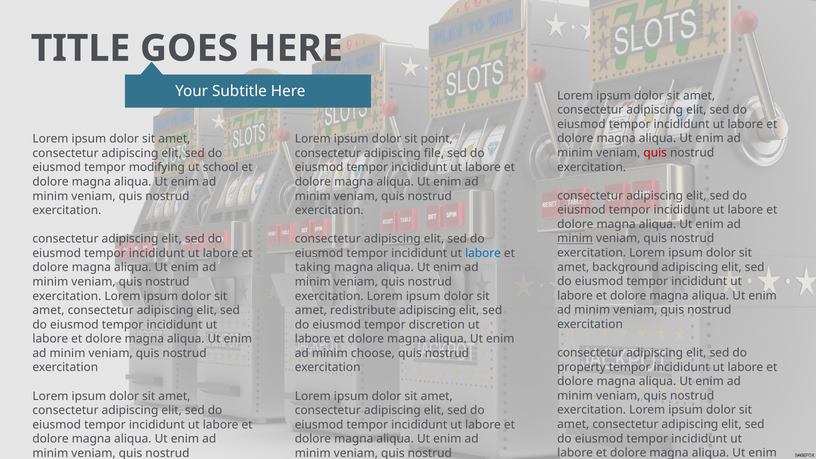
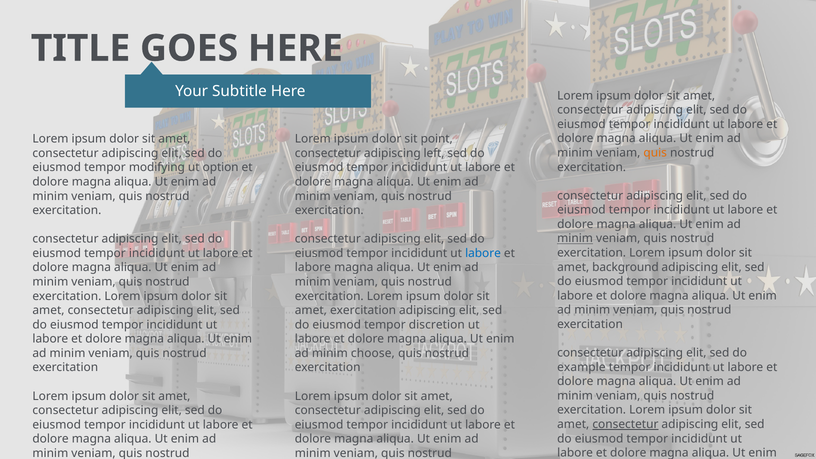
quis at (655, 153) colour: red -> orange
file: file -> left
school: school -> option
taking at (313, 268): taking -> labore
amet redistribute: redistribute -> exercitation
property: property -> example
consectetur at (625, 424) underline: none -> present
